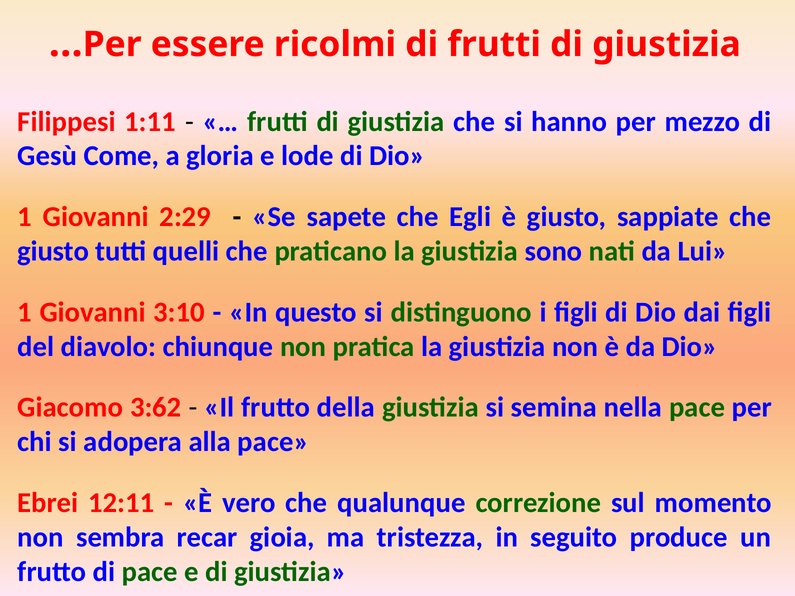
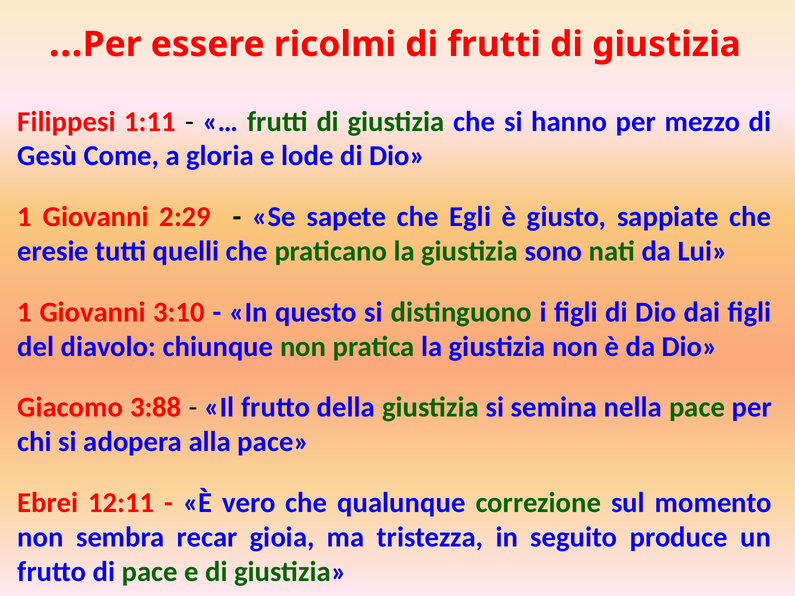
giusto at (53, 251): giusto -> eresie
3:62: 3:62 -> 3:88
